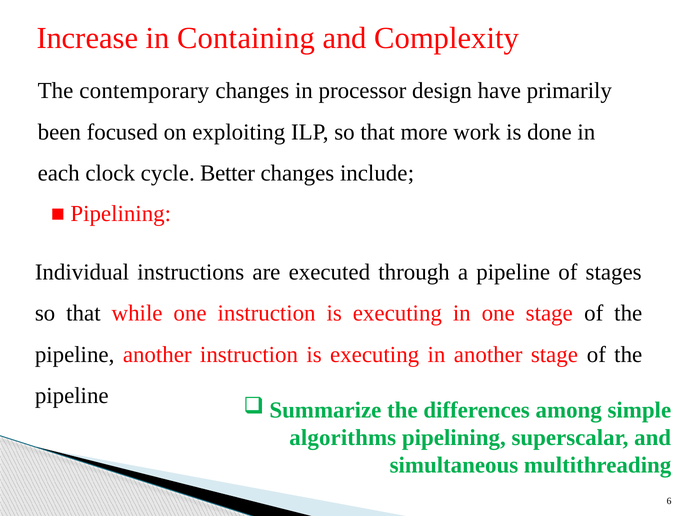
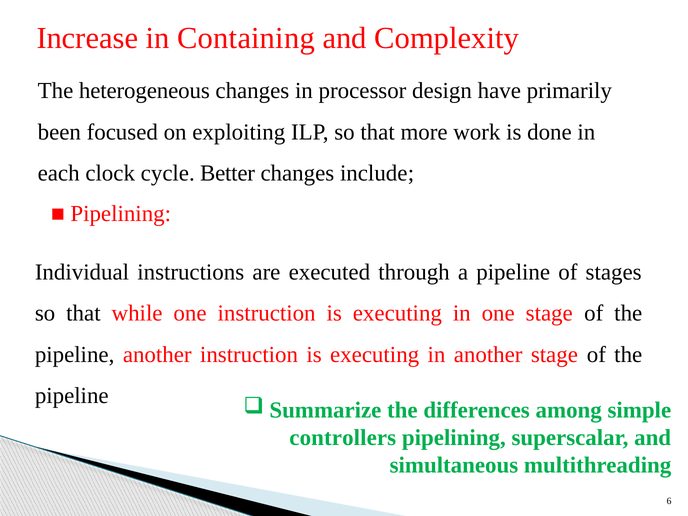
contemporary: contemporary -> heterogeneous
algorithms: algorithms -> controllers
